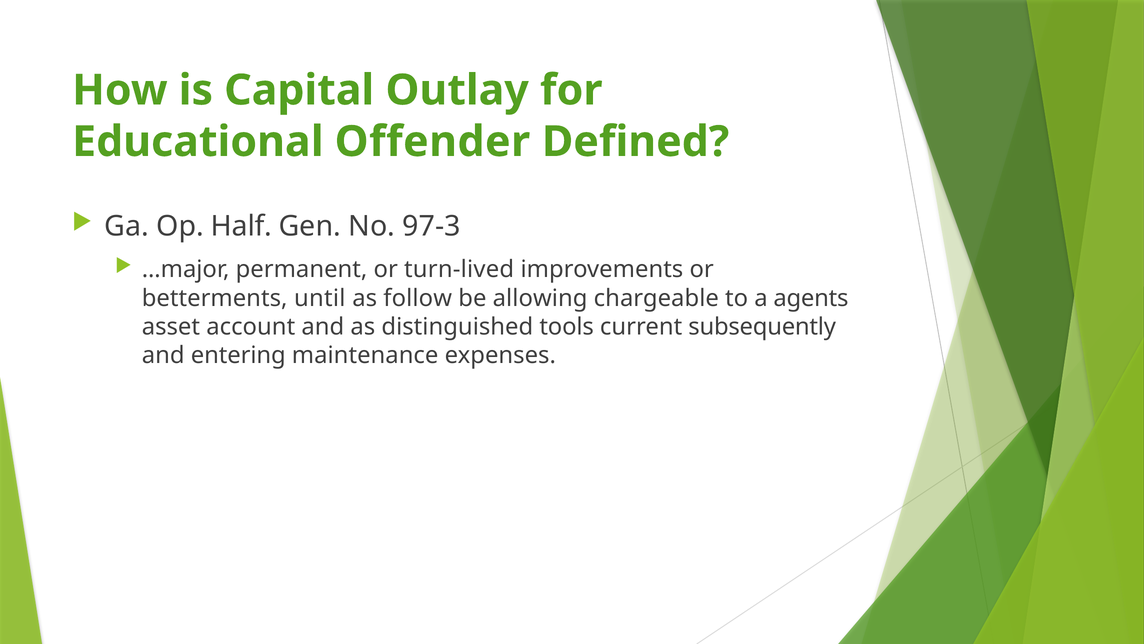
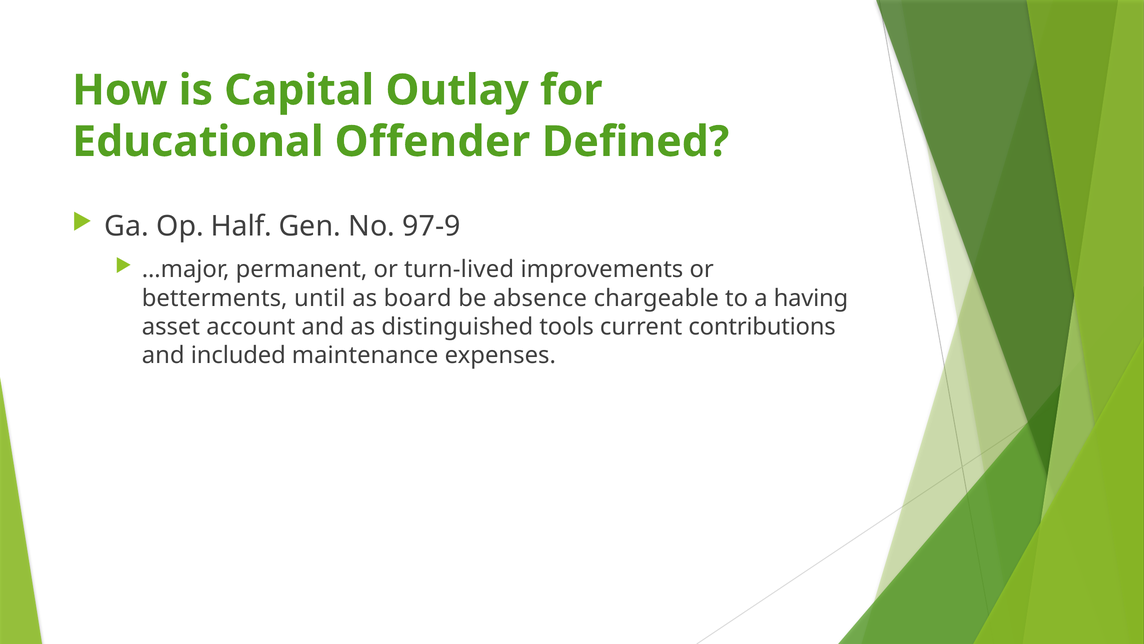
97-3: 97-3 -> 97-9
follow: follow -> board
allowing: allowing -> absence
agents: agents -> having
subsequently: subsequently -> contributions
entering: entering -> included
